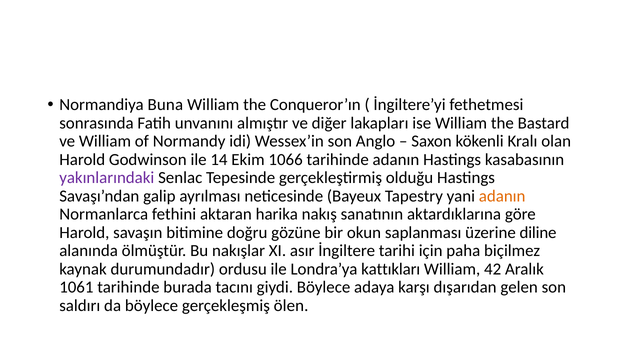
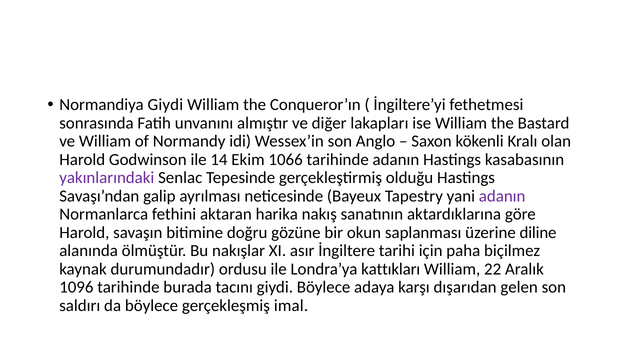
Normandiya Buna: Buna -> Giydi
adanın at (502, 196) colour: orange -> purple
42: 42 -> 22
1061: 1061 -> 1096
ölen: ölen -> imal
